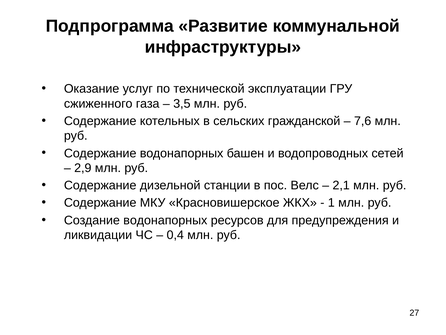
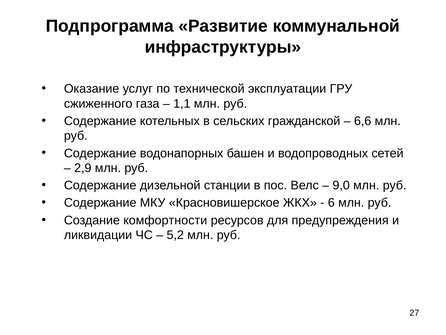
3,5: 3,5 -> 1,1
7,6: 7,6 -> 6,6
2,1: 2,1 -> 9,0
1: 1 -> 6
Создание водонапорных: водонапорных -> комфортности
0,4: 0,4 -> 5,2
